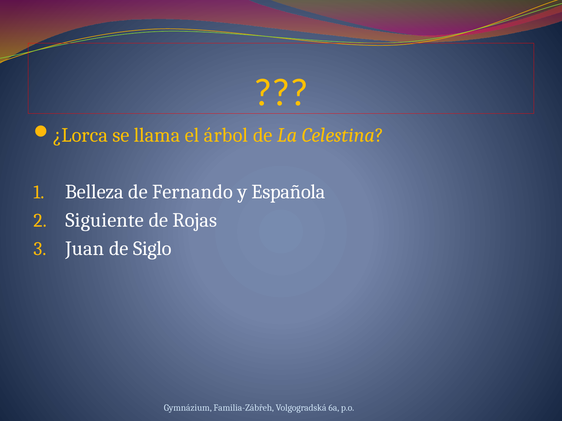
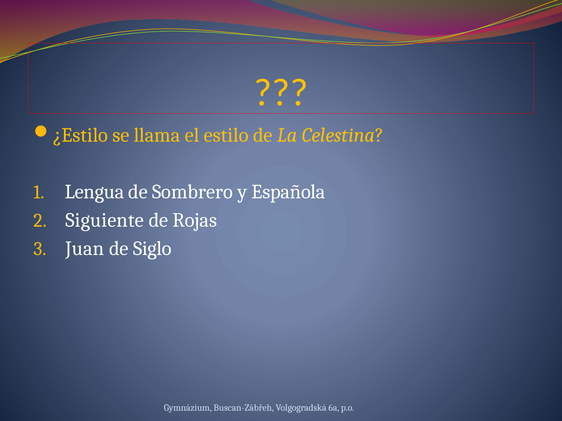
¿Lorca: ¿Lorca -> ¿Estilo
árbol: árbol -> estilo
Belleza: Belleza -> Lengua
Fernando: Fernando -> Sombrero
Familia-Zábřeh: Familia-Zábřeh -> Buscan-Zábřeh
